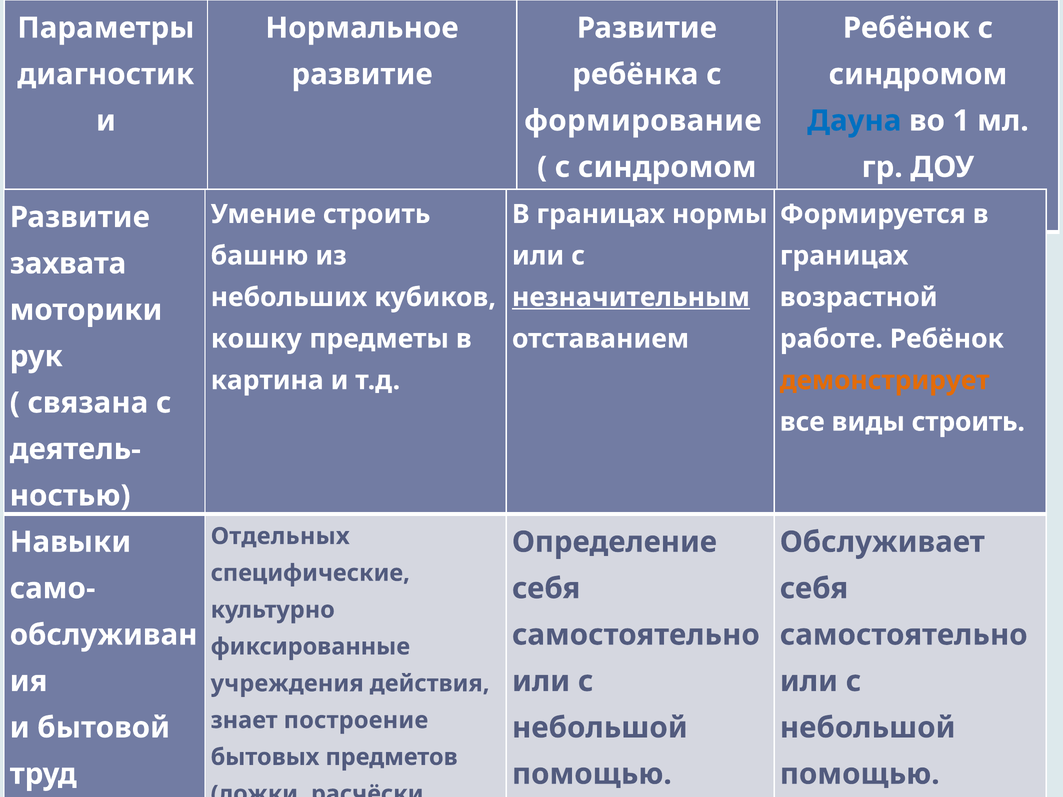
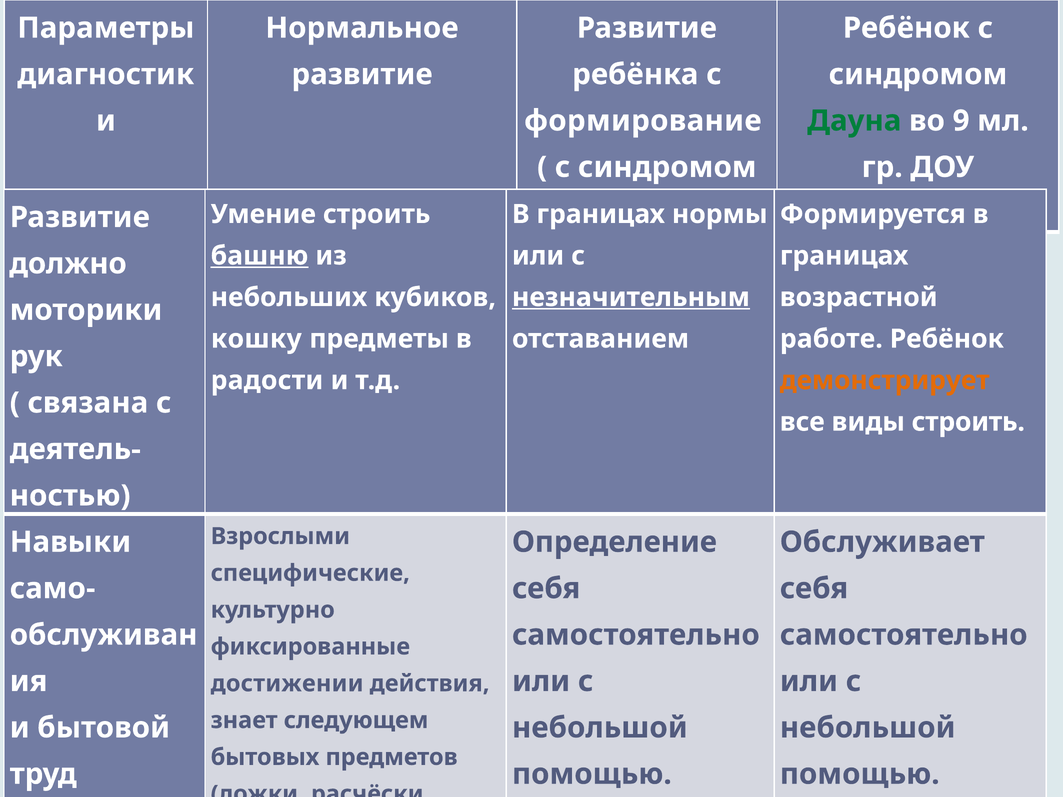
Дауна at (854, 121) colour: blue -> green
1: 1 -> 9
башню underline: none -> present
захвата: захвата -> должно
картина: картина -> радости
Отдельных: Отдельных -> Взрослыми
учреждения: учреждения -> достижении
построение: построение -> следующем
